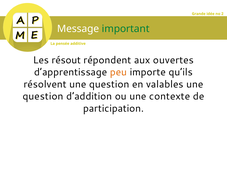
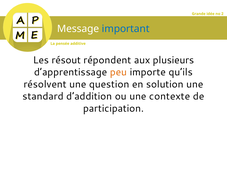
important colour: green -> blue
ouvertes: ouvertes -> plusieurs
valables: valables -> solution
question at (43, 96): question -> standard
